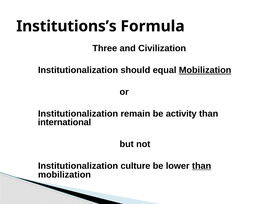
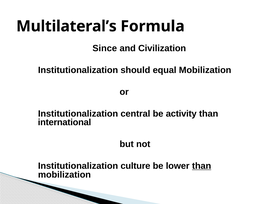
Institutions’s: Institutions’s -> Multilateral’s
Three: Three -> Since
Mobilization at (205, 70) underline: present -> none
remain: remain -> central
